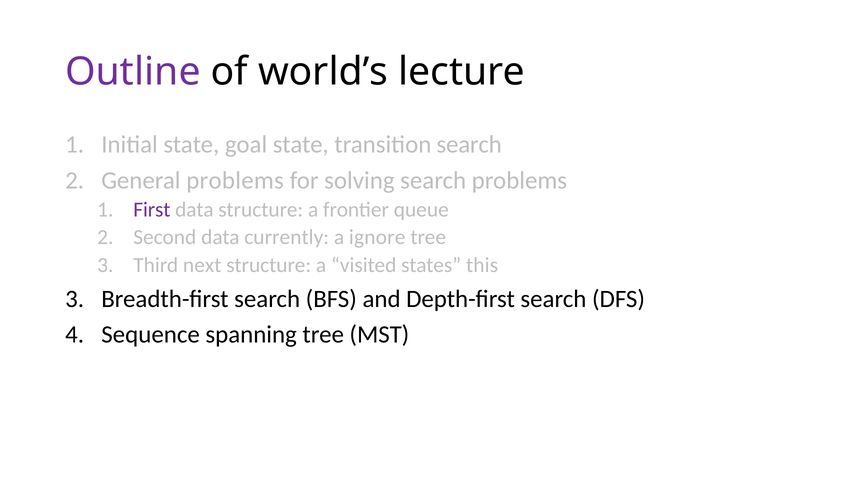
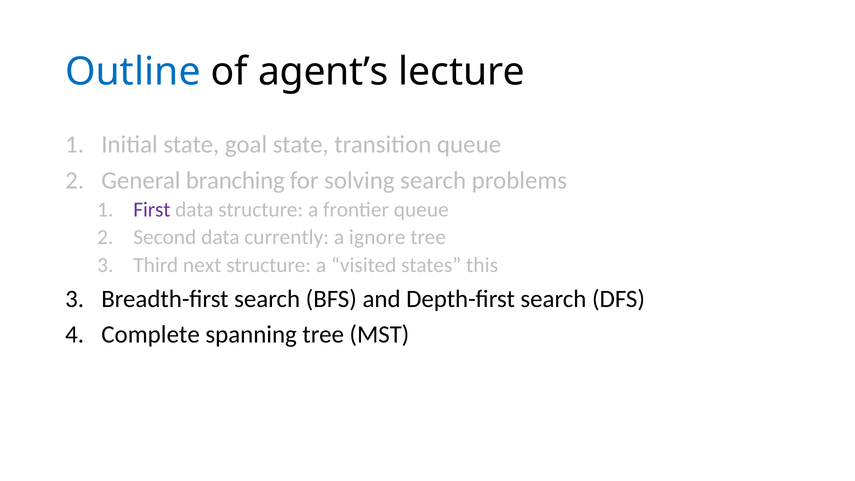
Outline colour: purple -> blue
world’s: world’s -> agent’s
transition search: search -> queue
General problems: problems -> branching
Sequence: Sequence -> Complete
